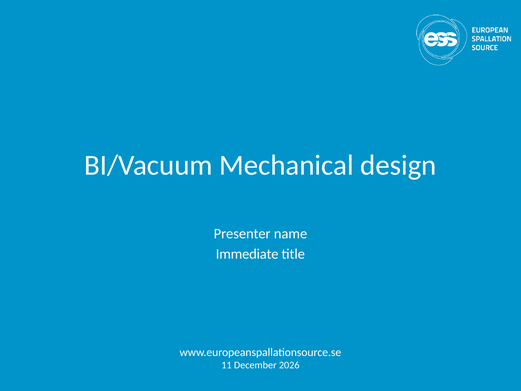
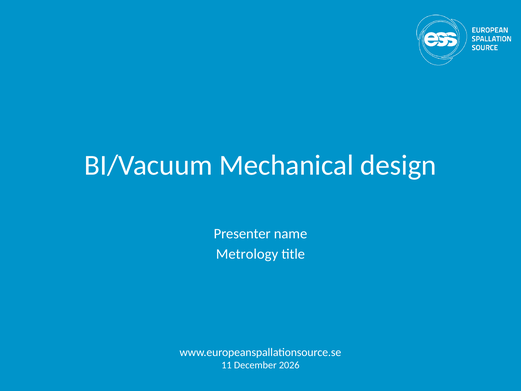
Immediate: Immediate -> Metrology
